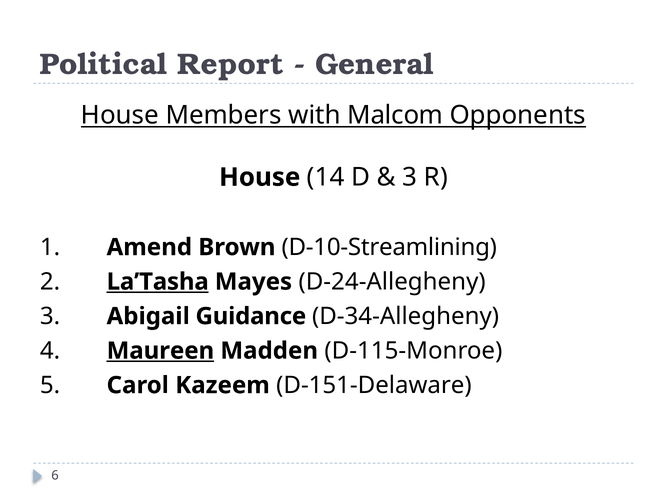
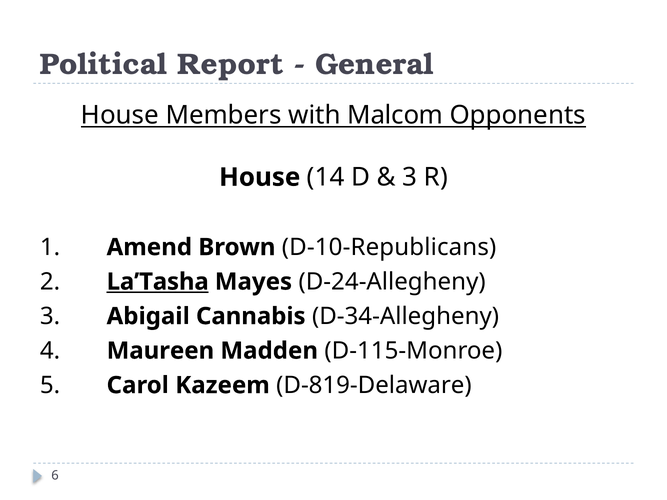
D-10-Streamlining: D-10-Streamlining -> D-10-Republicans
Guidance: Guidance -> Cannabis
Maureen underline: present -> none
D-151-Delaware: D-151-Delaware -> D-819-Delaware
